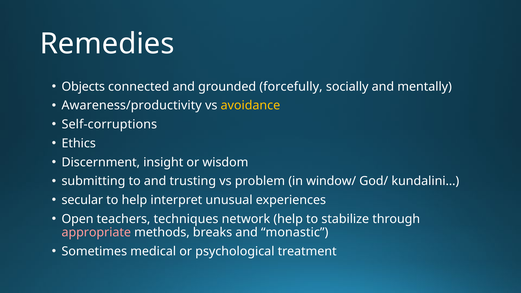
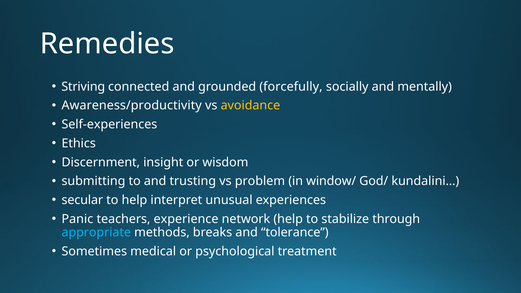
Objects: Objects -> Striving
Self-corruptions: Self-corruptions -> Self-experiences
Open: Open -> Panic
techniques: techniques -> experience
appropriate colour: pink -> light blue
monastic: monastic -> tolerance
